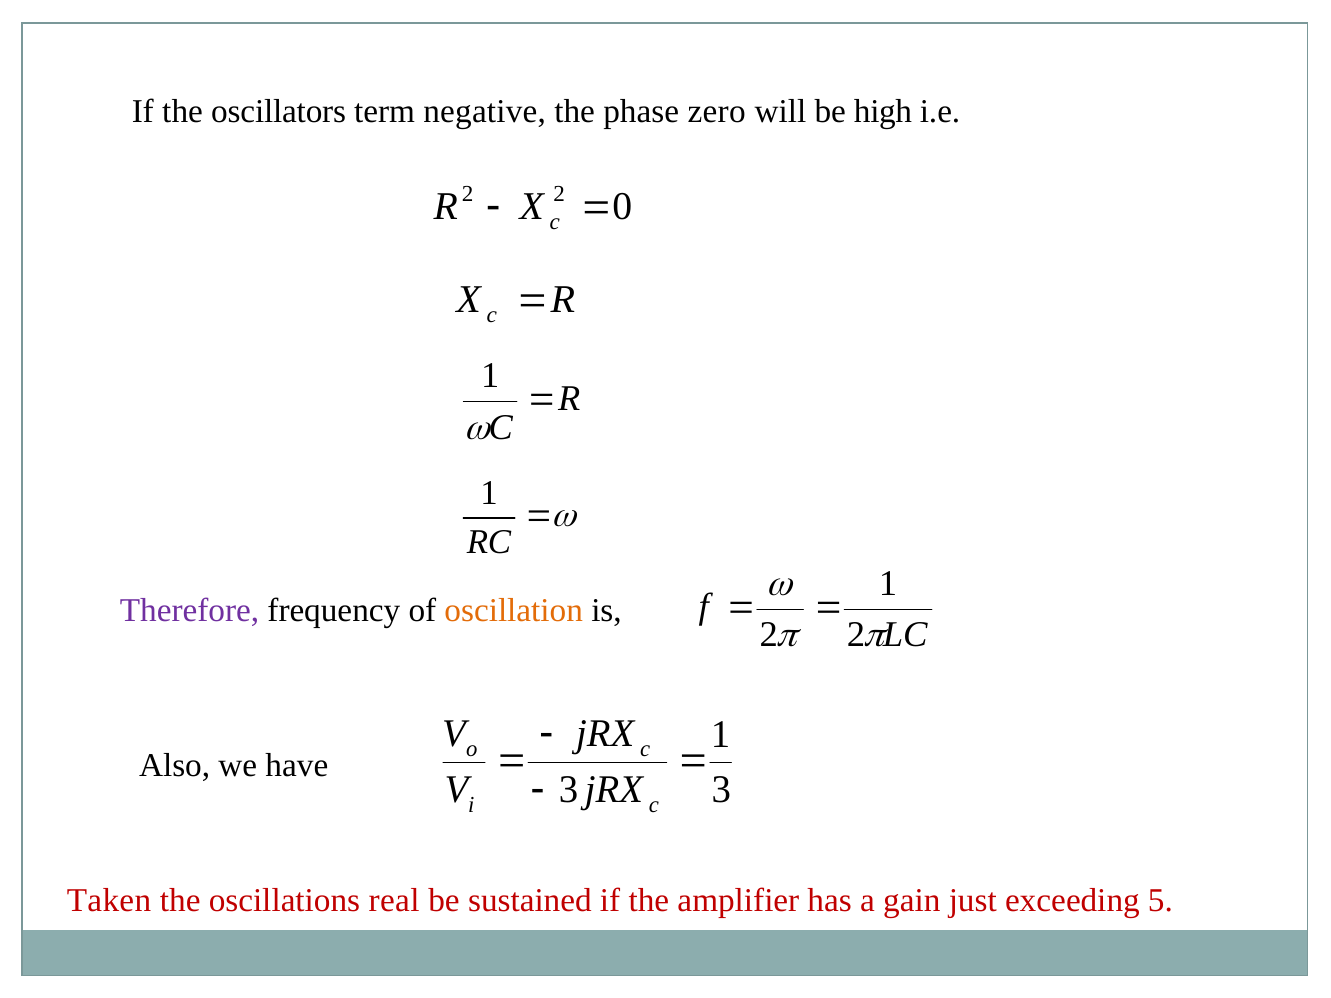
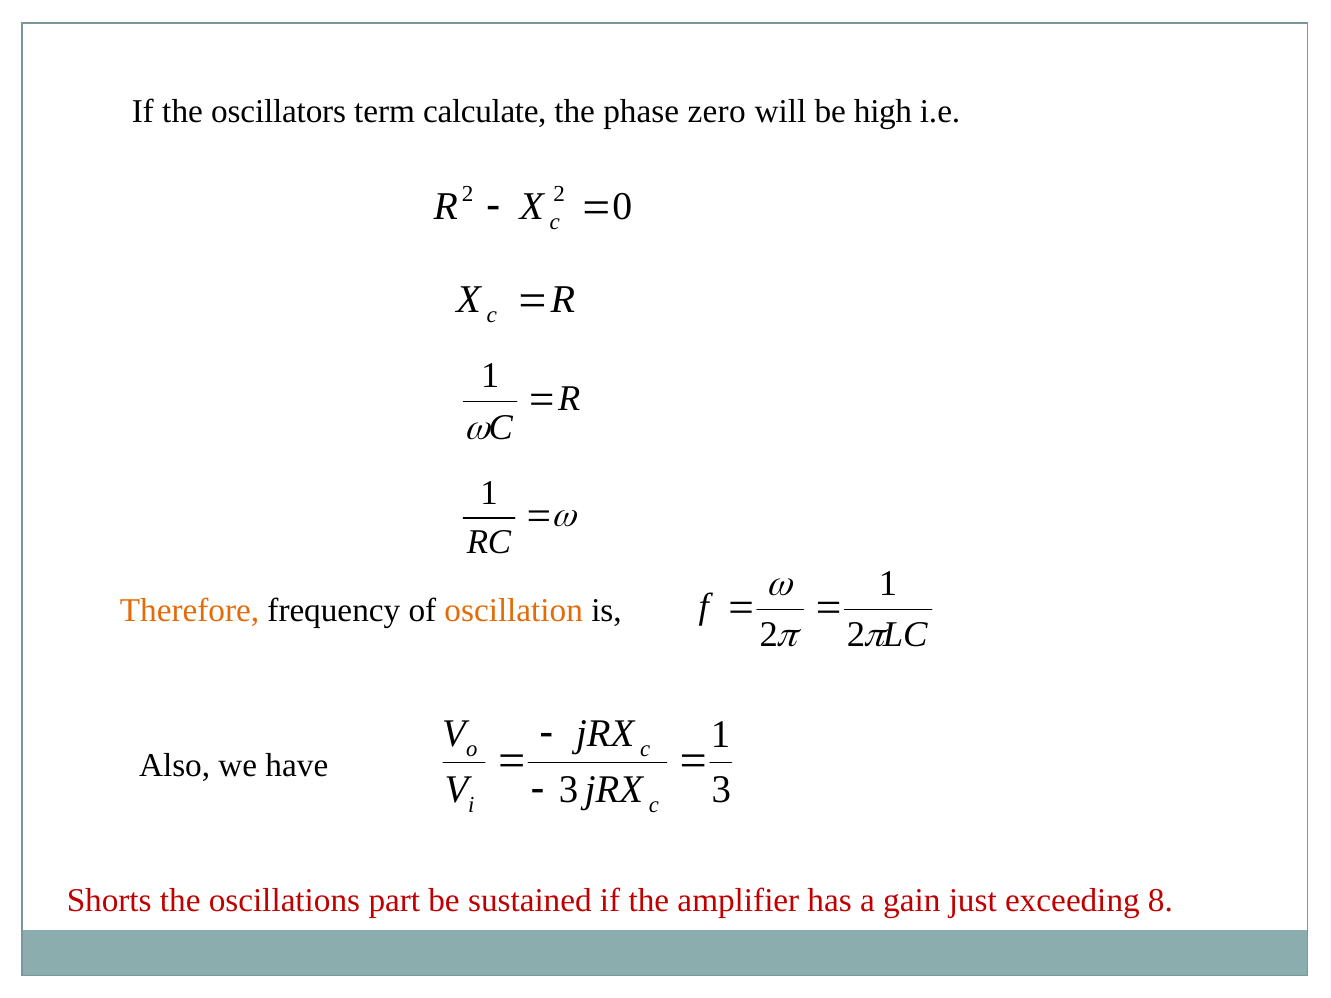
negative: negative -> calculate
Therefore colour: purple -> orange
Taken: Taken -> Shorts
real: real -> part
5: 5 -> 8
